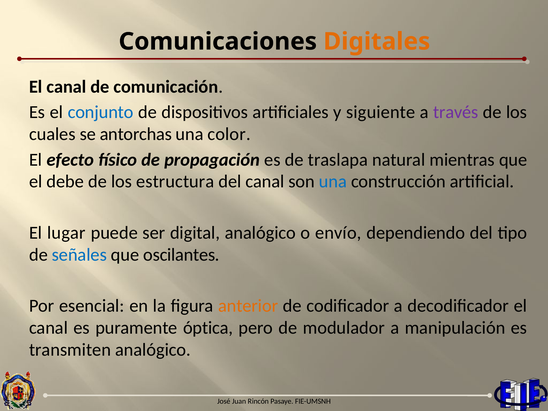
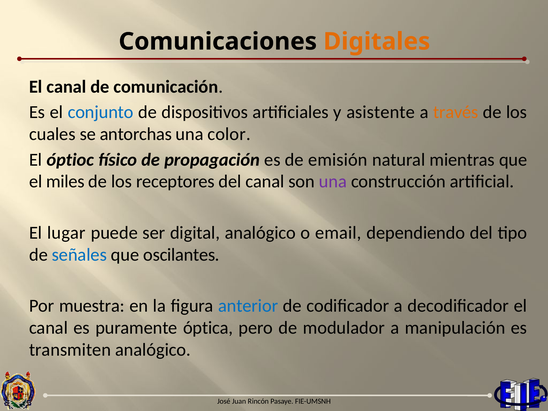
siguiente: siguiente -> asistente
través colour: purple -> orange
efecto: efecto -> óptioc
traslapa: traslapa -> emisión
debe: debe -> miles
estructura: estructura -> receptores
una at (333, 182) colour: blue -> purple
envío: envío -> email
esencial: esencial -> muestra
anterior colour: orange -> blue
